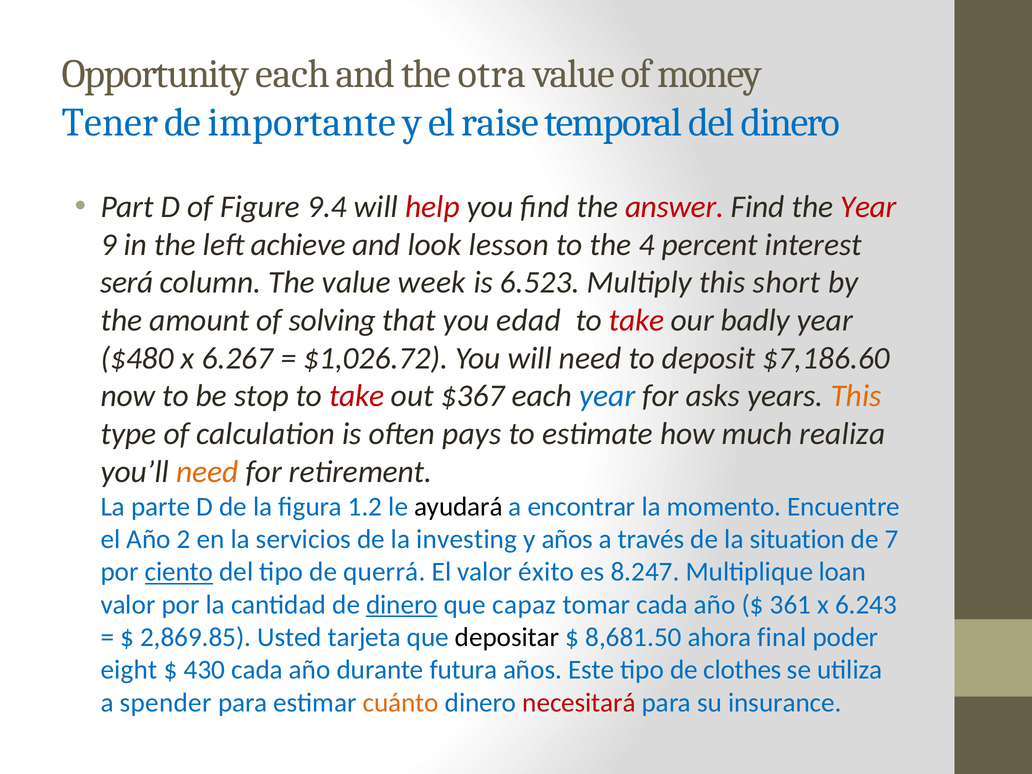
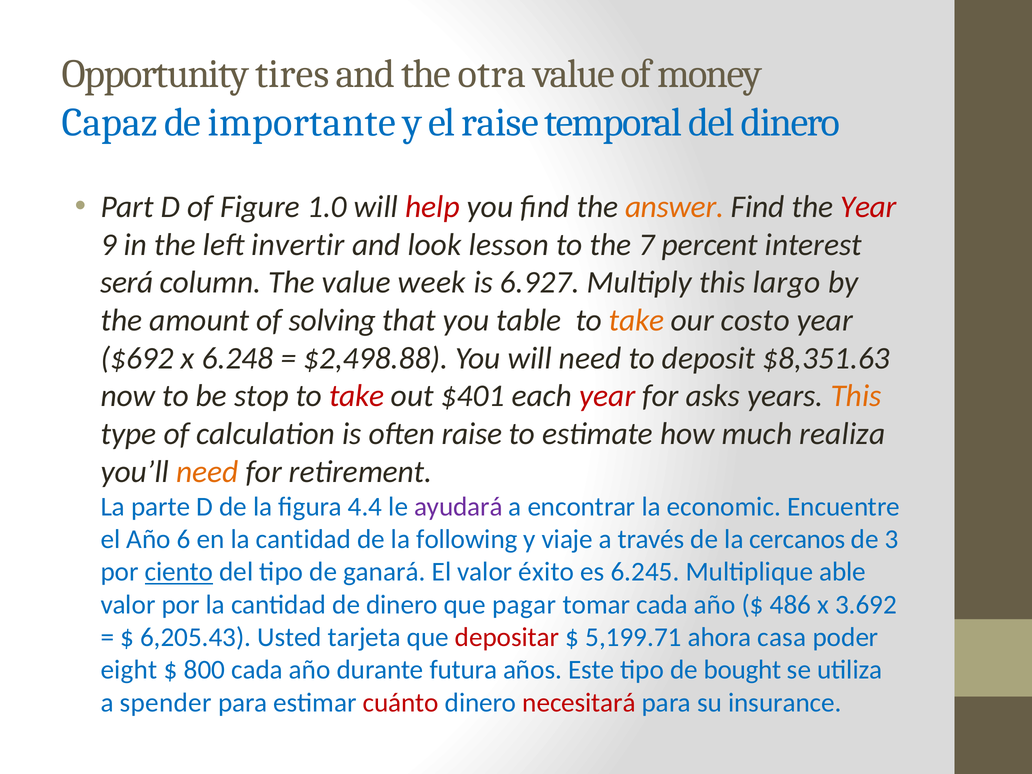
Opportunity each: each -> tires
Tener: Tener -> Capaz
9.4: 9.4 -> 1.0
answer colour: red -> orange
achieve: achieve -> invertir
4: 4 -> 7
6.523: 6.523 -> 6.927
short: short -> largo
edad: edad -> table
take at (637, 320) colour: red -> orange
badly: badly -> costo
$480: $480 -> $692
6.267: 6.267 -> 6.248
$1,026.72: $1,026.72 -> $2,498.88
$7,186.60: $7,186.60 -> $8,351.63
$367: $367 -> $401
year at (607, 396) colour: blue -> red
often pays: pays -> raise
1.2: 1.2 -> 4.4
ayudará colour: black -> purple
momento: momento -> economic
2: 2 -> 6
en la servicios: servicios -> cantidad
investing: investing -> following
y años: años -> viaje
situation: situation -> cercanos
7: 7 -> 3
querrá: querrá -> ganará
8.247: 8.247 -> 6.245
loan: loan -> able
dinero at (402, 605) underline: present -> none
capaz: capaz -> pagar
361: 361 -> 486
6.243: 6.243 -> 3.692
2,869.85: 2,869.85 -> 6,205.43
depositar colour: black -> red
8,681.50: 8,681.50 -> 5,199.71
final: final -> casa
430: 430 -> 800
clothes: clothes -> bought
cuánto colour: orange -> red
